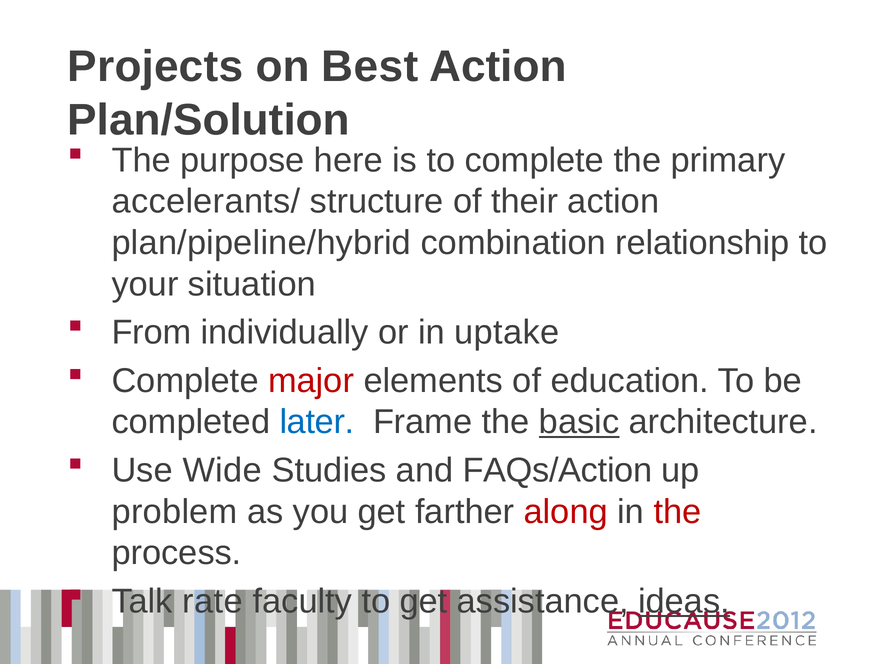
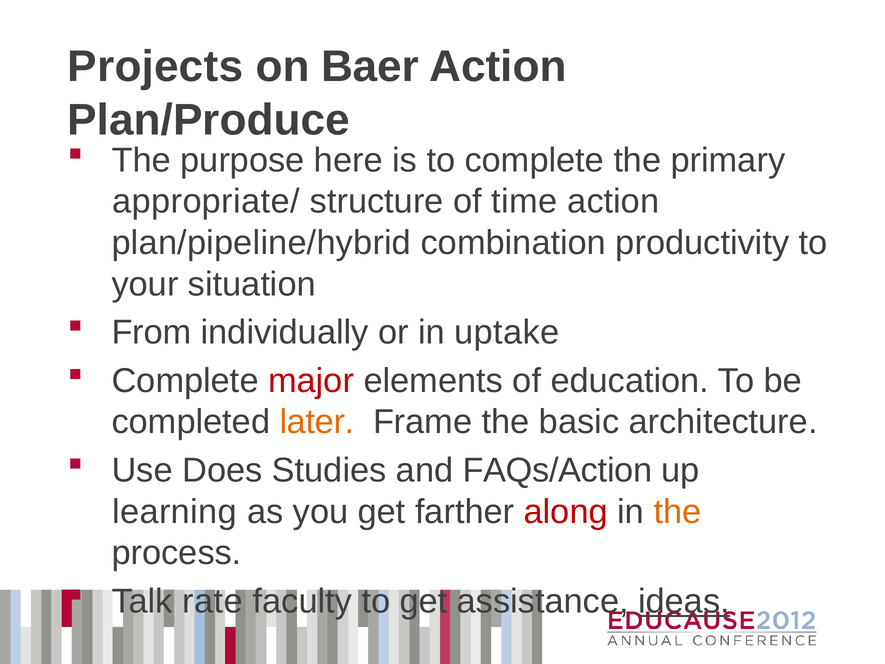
Best: Best -> Baer
Plan/Solution: Plan/Solution -> Plan/Produce
accelerants/: accelerants/ -> appropriate/
their: their -> time
relationship: relationship -> productivity
later colour: blue -> orange
basic underline: present -> none
Wide: Wide -> Does
problem: problem -> learning
the at (677, 511) colour: red -> orange
